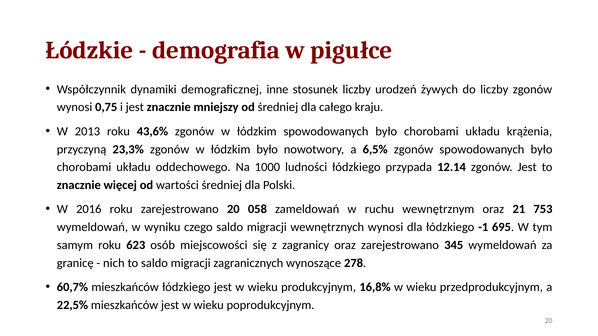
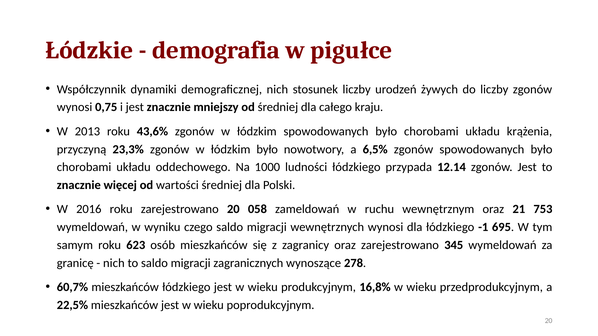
demograficznej inne: inne -> nich
osób miejscowości: miejscowości -> mieszkańców
